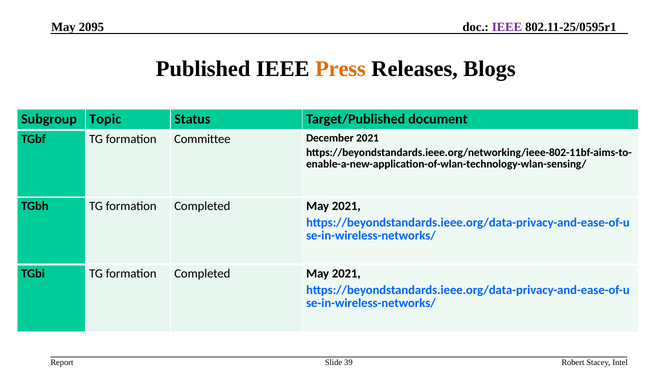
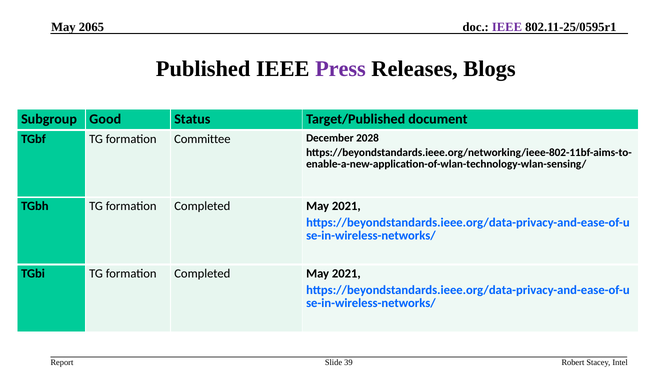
2095: 2095 -> 2065
Press colour: orange -> purple
Topic: Topic -> Good
December 2021: 2021 -> 2028
